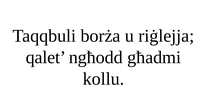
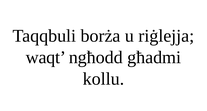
qalet: qalet -> waqt
